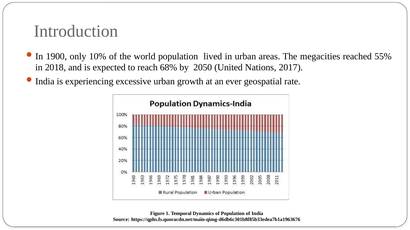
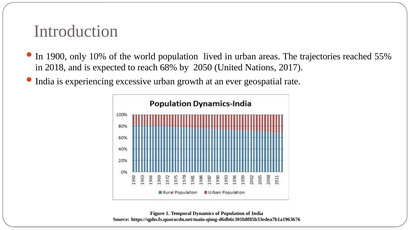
megacities: megacities -> trajectories
